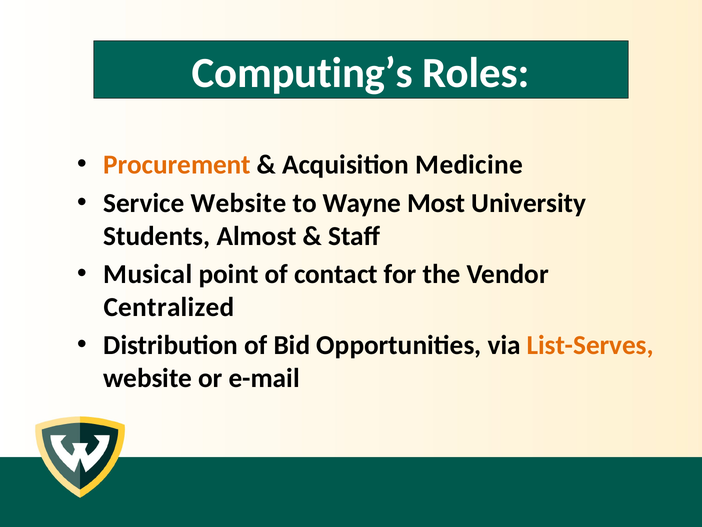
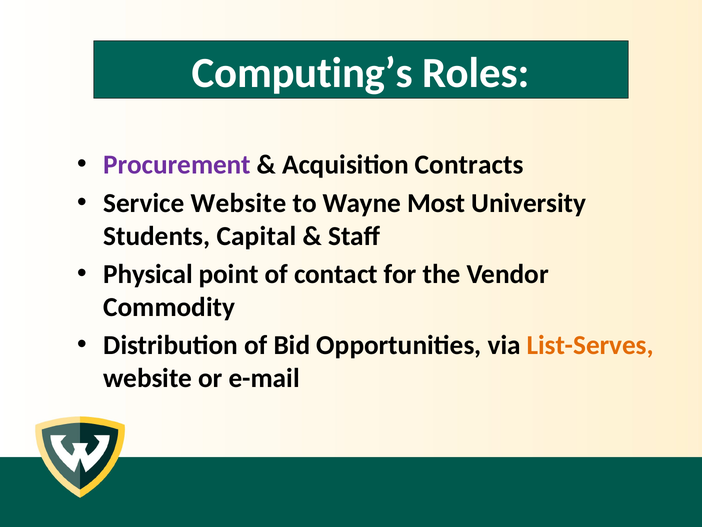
Procurement colour: orange -> purple
Medicine: Medicine -> Contracts
Almost: Almost -> Capital
Musical: Musical -> Physical
Centralized: Centralized -> Commodity
